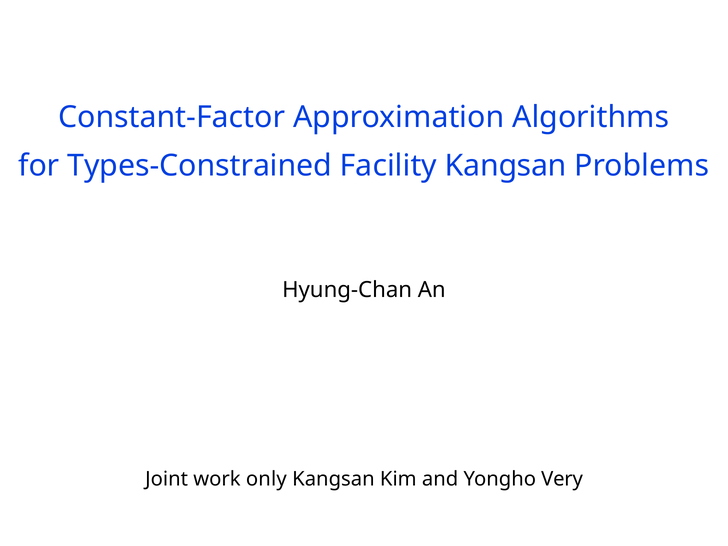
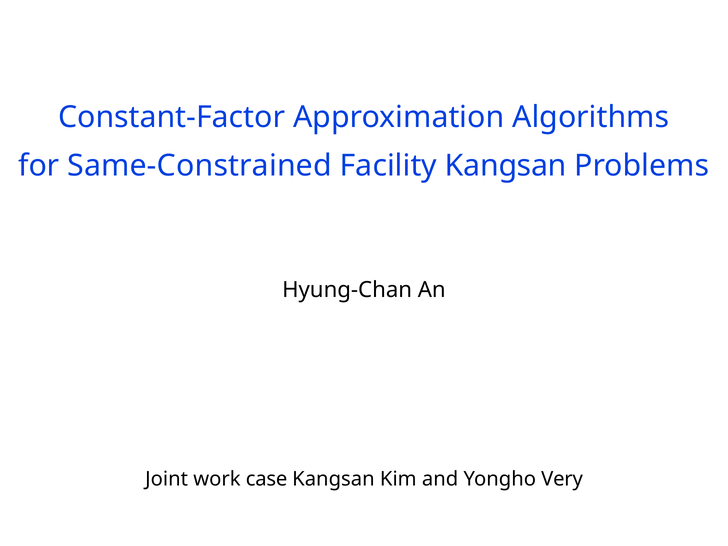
Types-Constrained: Types-Constrained -> Same-Constrained
only: only -> case
